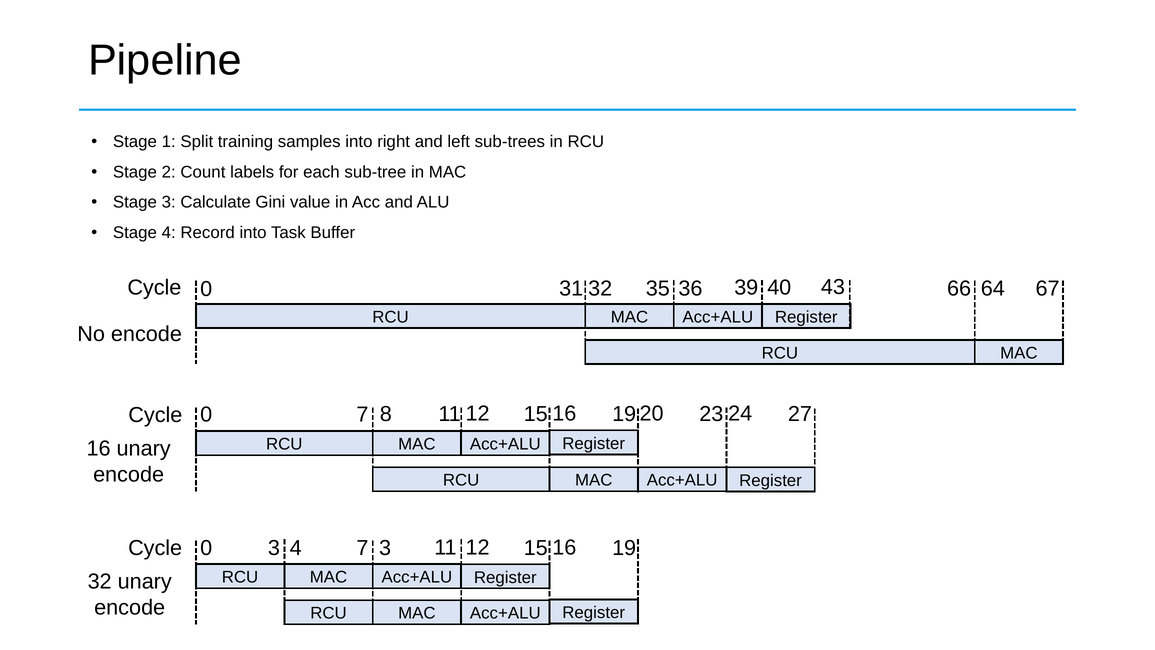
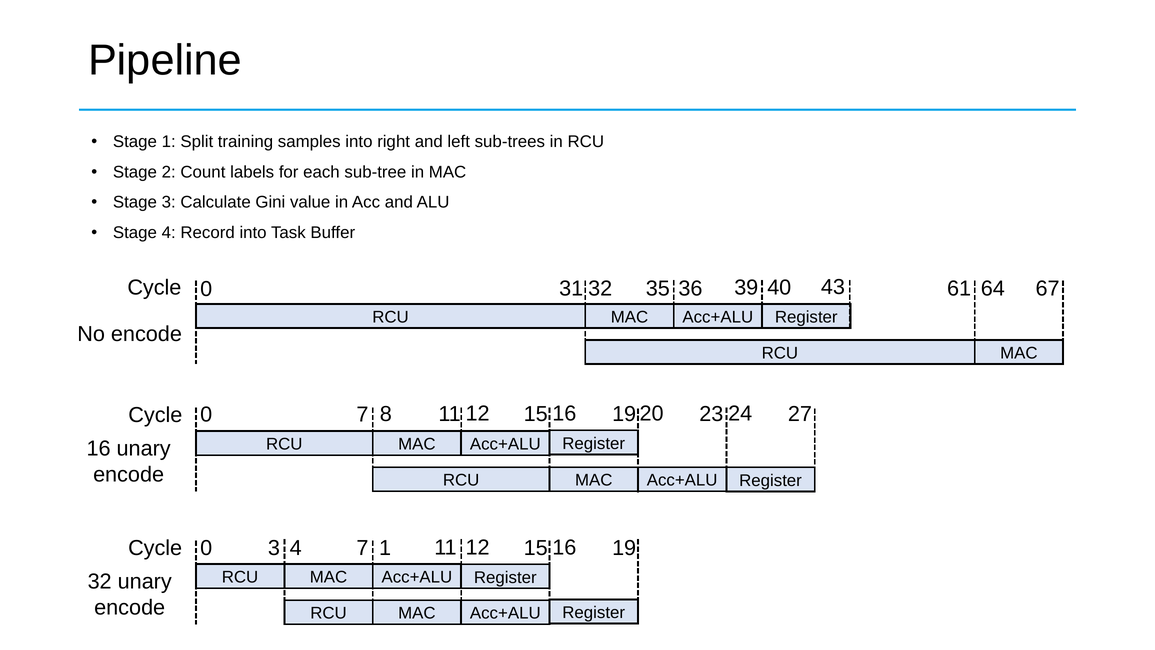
66: 66 -> 61
7 3: 3 -> 1
